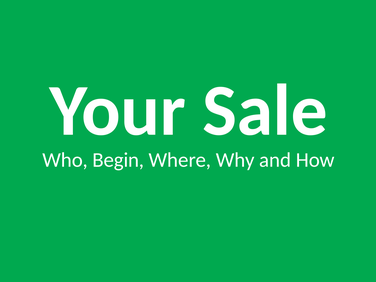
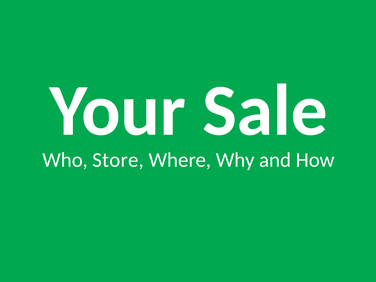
Begin: Begin -> Store
